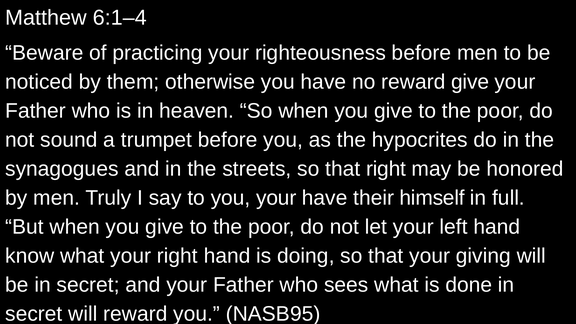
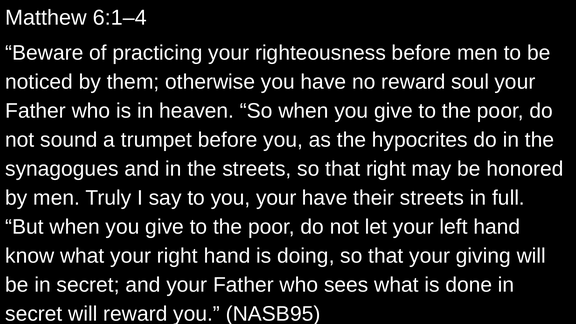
reward give: give -> soul
their himself: himself -> streets
